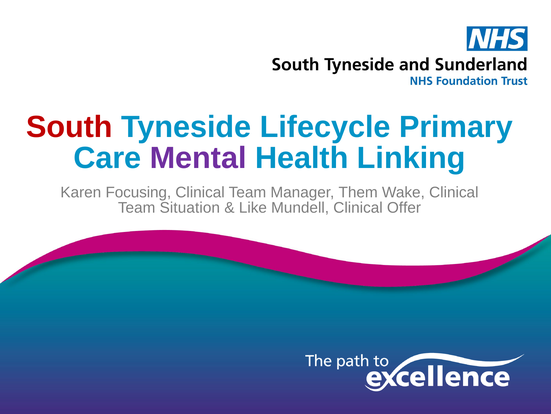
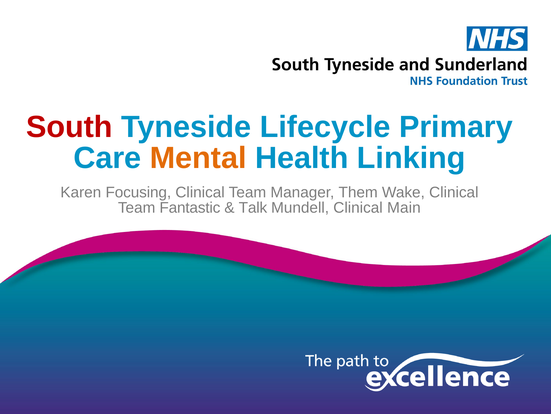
Mental colour: purple -> orange
Situation: Situation -> Fantastic
Like: Like -> Talk
Offer: Offer -> Main
